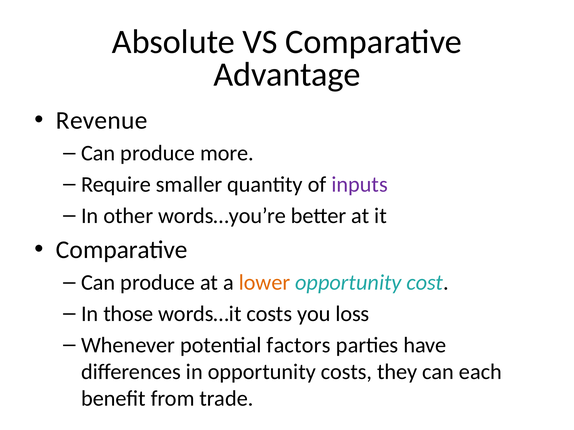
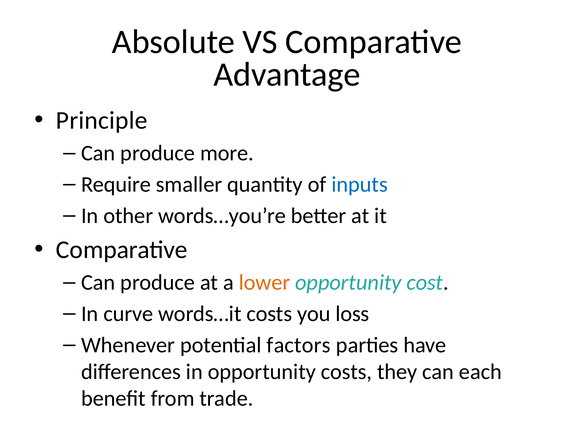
Revenue: Revenue -> Principle
inputs colour: purple -> blue
those: those -> curve
